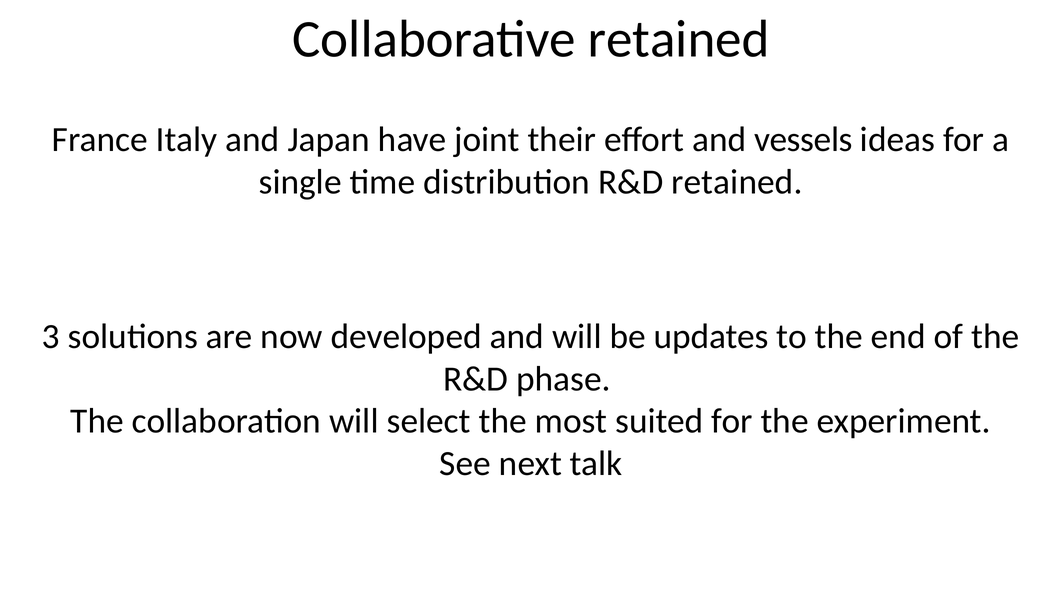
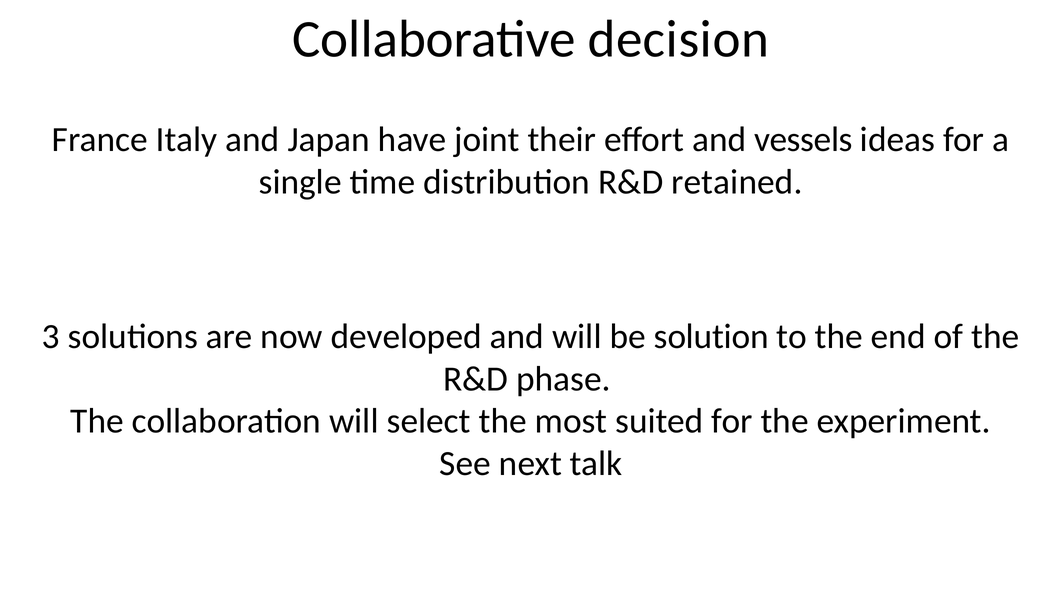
Collaborative retained: retained -> decision
updates: updates -> solution
